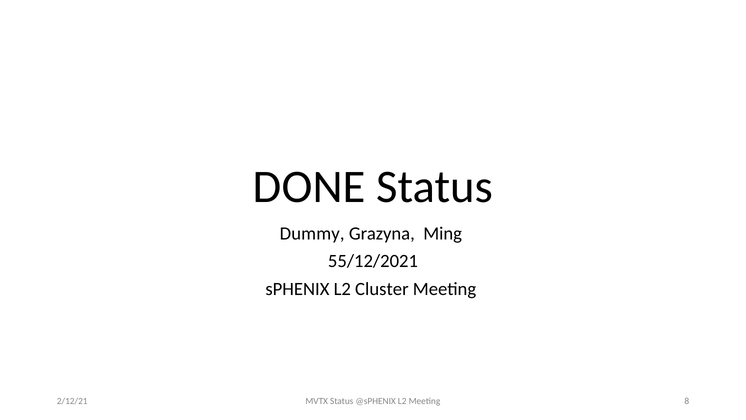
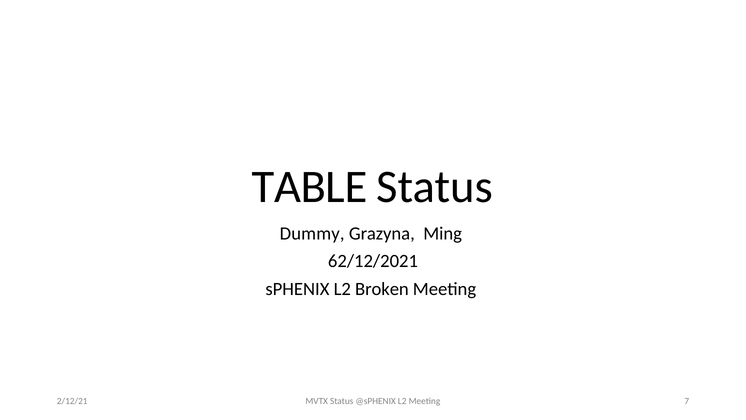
DONE: DONE -> TABLE
55/12/2021: 55/12/2021 -> 62/12/2021
Cluster: Cluster -> Broken
8: 8 -> 7
